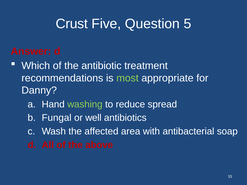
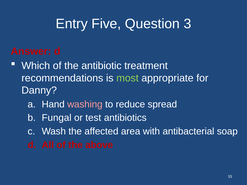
Crust: Crust -> Entry
5: 5 -> 3
washing colour: light green -> pink
well: well -> test
